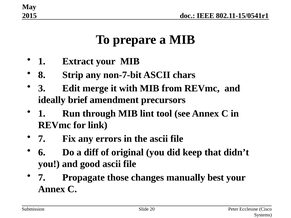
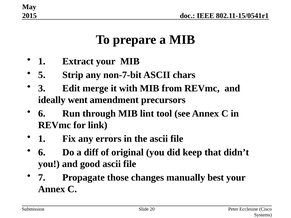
8: 8 -> 5
brief: brief -> went
1 at (42, 114): 1 -> 6
7 at (42, 139): 7 -> 1
